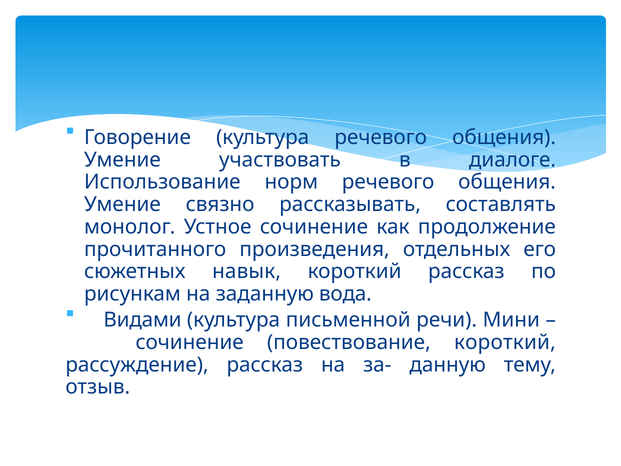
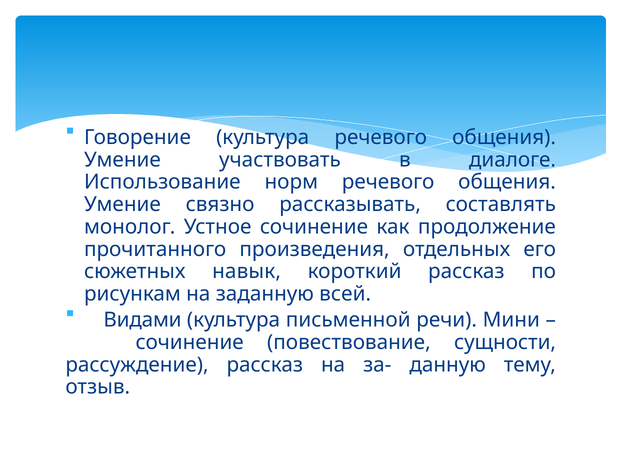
вода: вода -> всей
повествование короткий: короткий -> сущности
